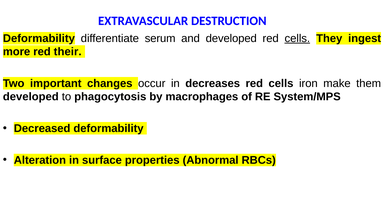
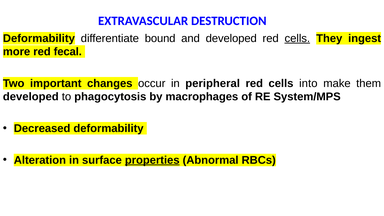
serum: serum -> bound
their: their -> fecal
decreases: decreases -> peripheral
iron: iron -> into
properties underline: none -> present
